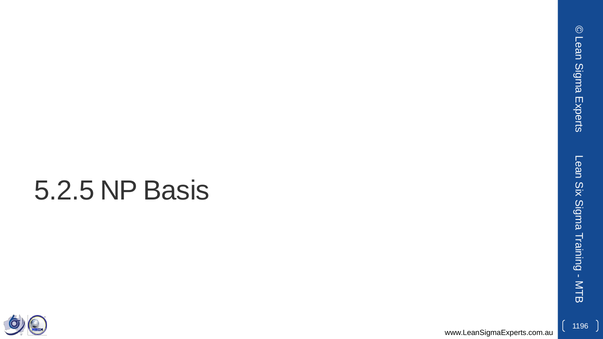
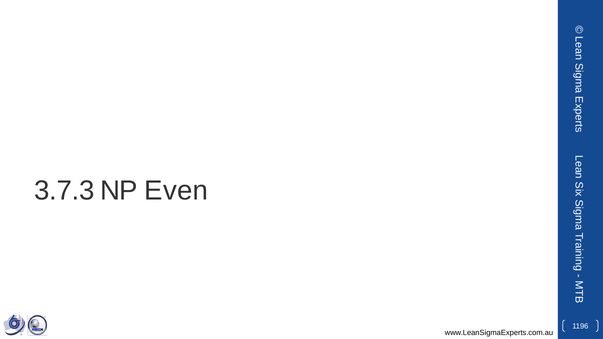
5.2.5: 5.2.5 -> 3.7.3
Basis: Basis -> Even
